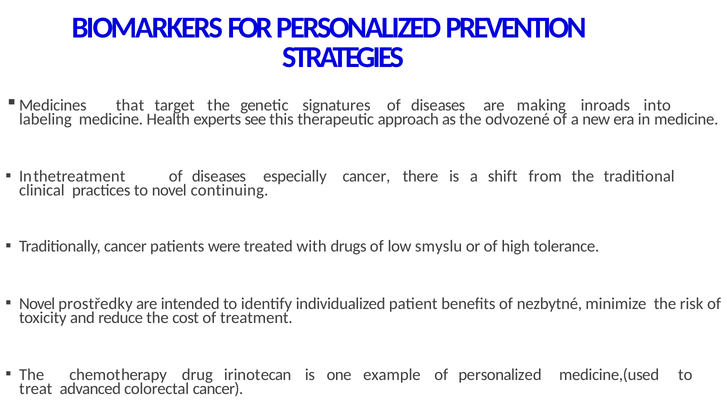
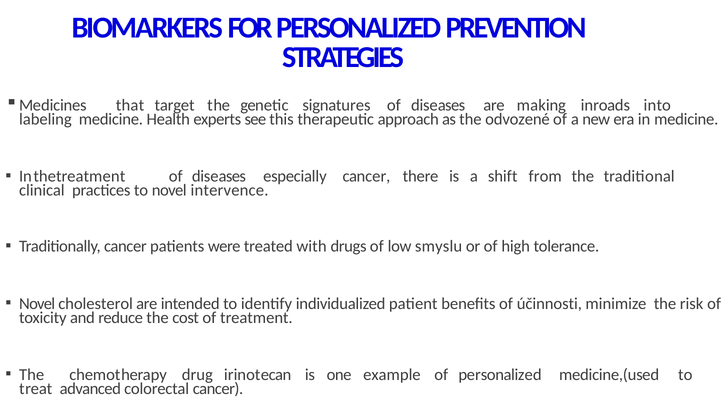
continuing: continuing -> intervence
prostředky: prostředky -> cholesterol
nezbytné: nezbytné -> účinnosti
